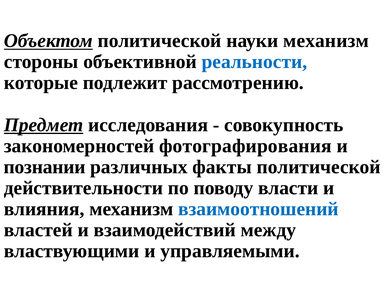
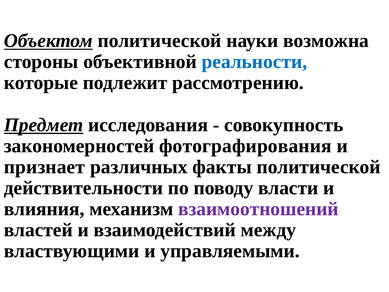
науки механизм: механизм -> возможна
познании: познании -> признает
взаимоотношений colour: blue -> purple
